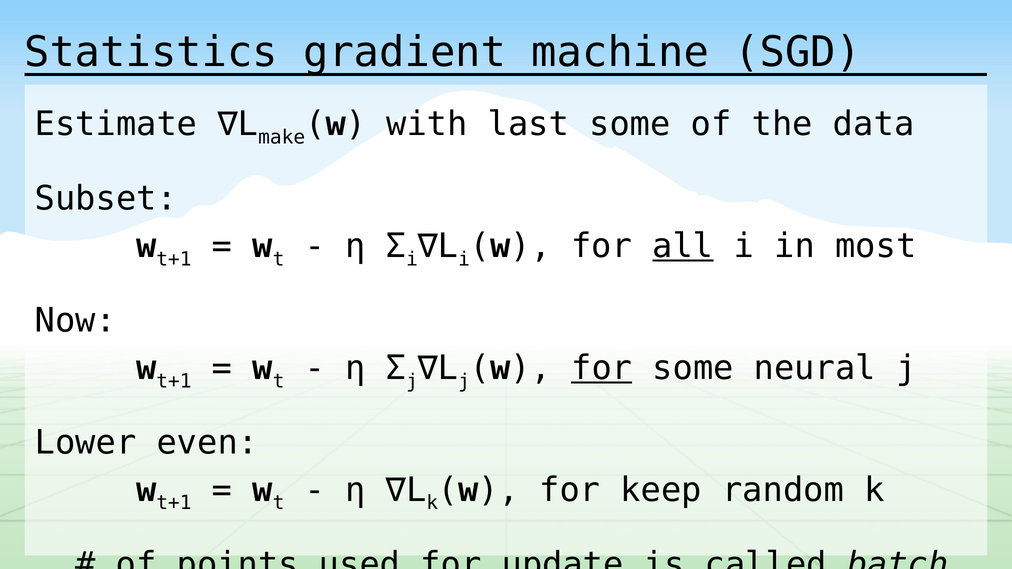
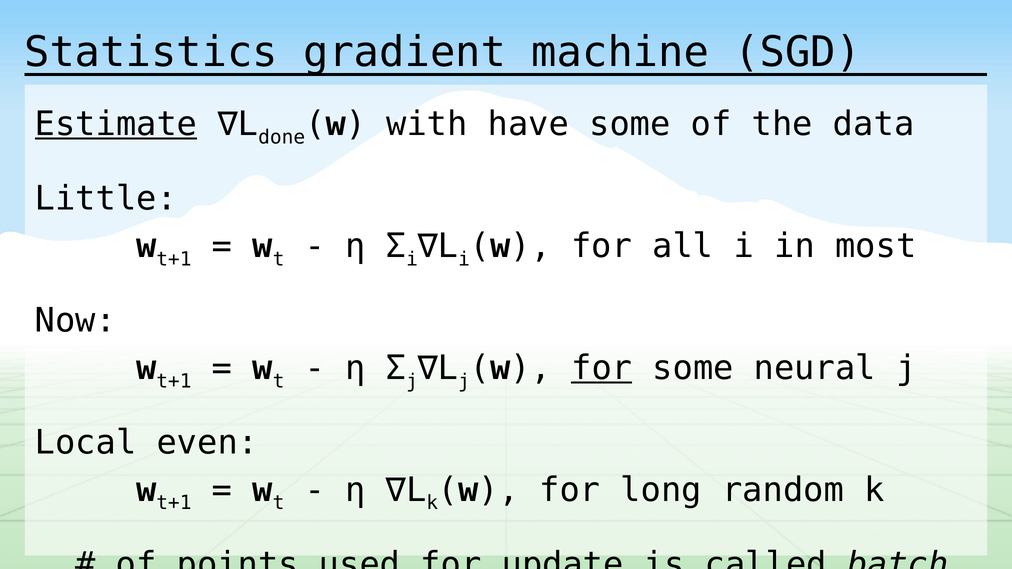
Estimate underline: none -> present
make: make -> done
last: last -> have
Subset: Subset -> Little
all underline: present -> none
Lower: Lower -> Local
keep: keep -> long
